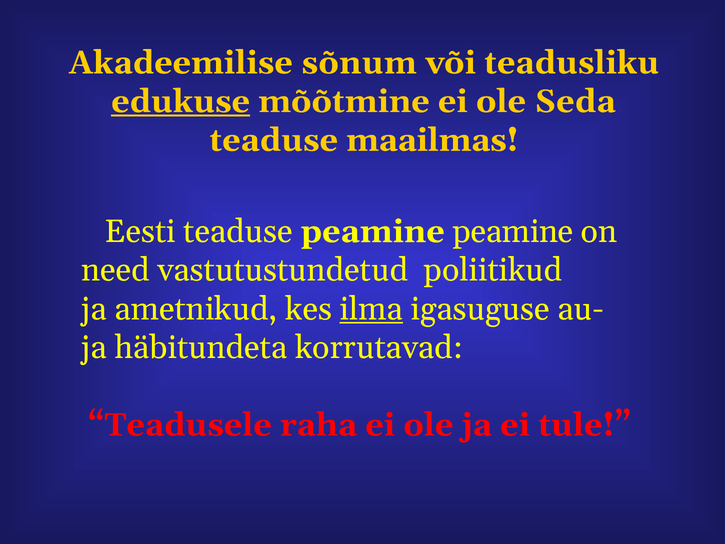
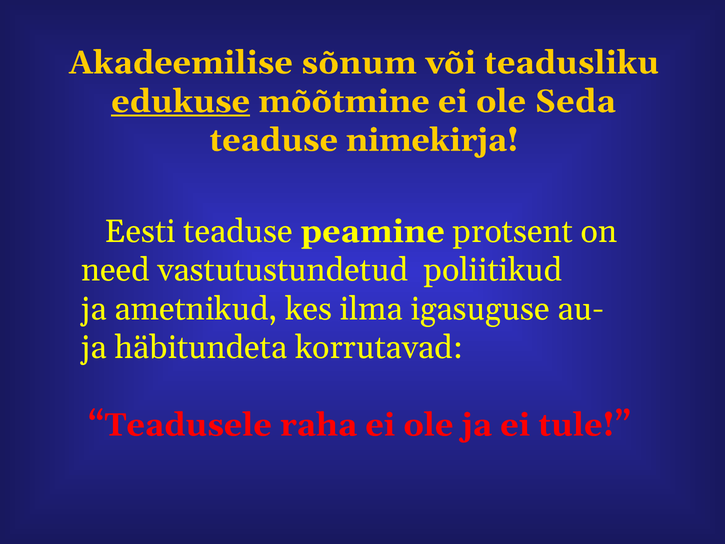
maailmas: maailmas -> nimekirja
peamine peamine: peamine -> protsent
ilma underline: present -> none
